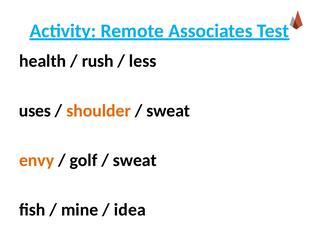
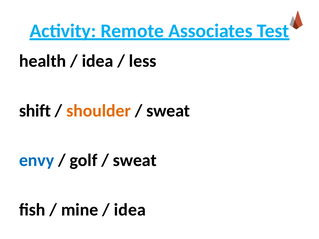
rush at (98, 61): rush -> idea
uses: uses -> shift
envy colour: orange -> blue
